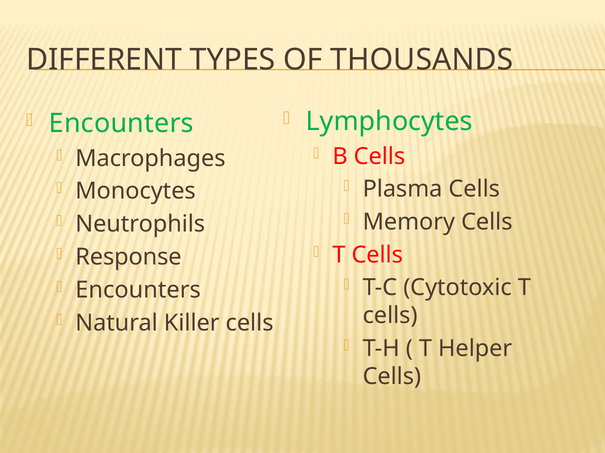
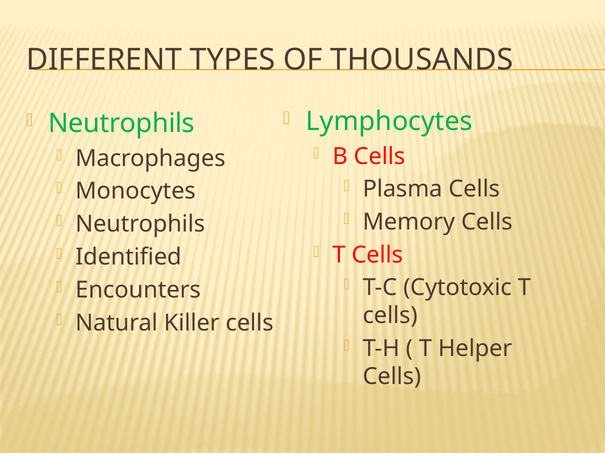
Encounters at (121, 124): Encounters -> Neutrophils
Response: Response -> Identified
